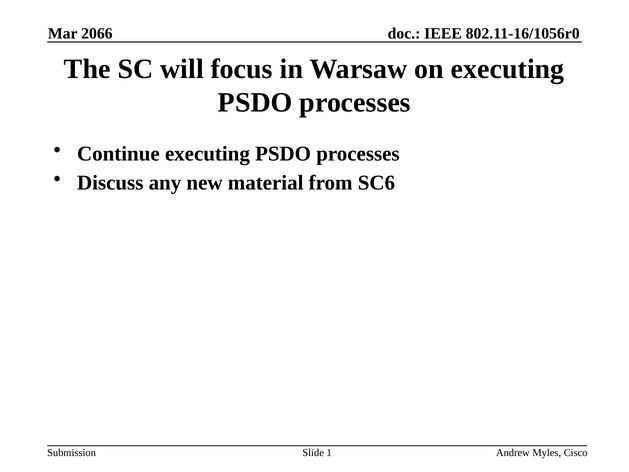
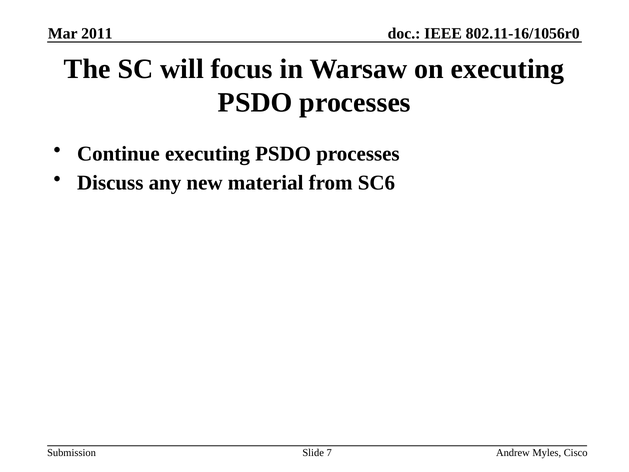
2066: 2066 -> 2011
1: 1 -> 7
